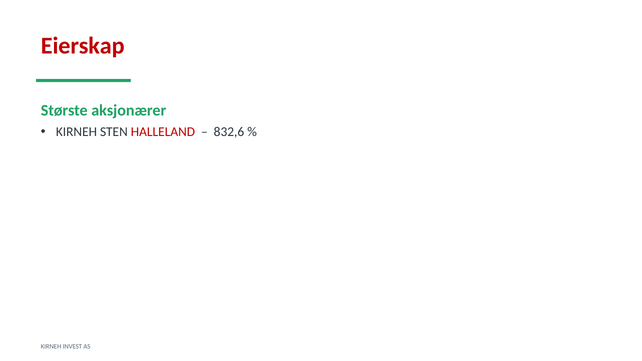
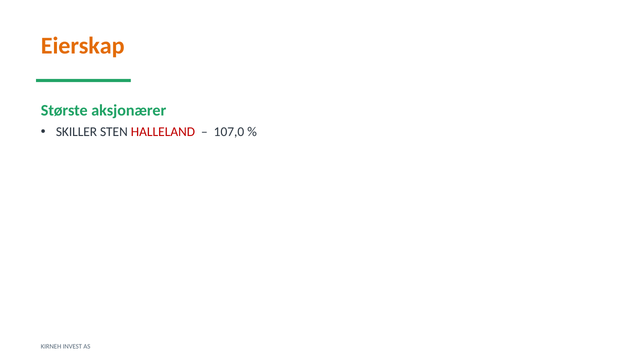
Eierskap colour: red -> orange
KIRNEH at (76, 132): KIRNEH -> SKILLER
832,6: 832,6 -> 107,0
